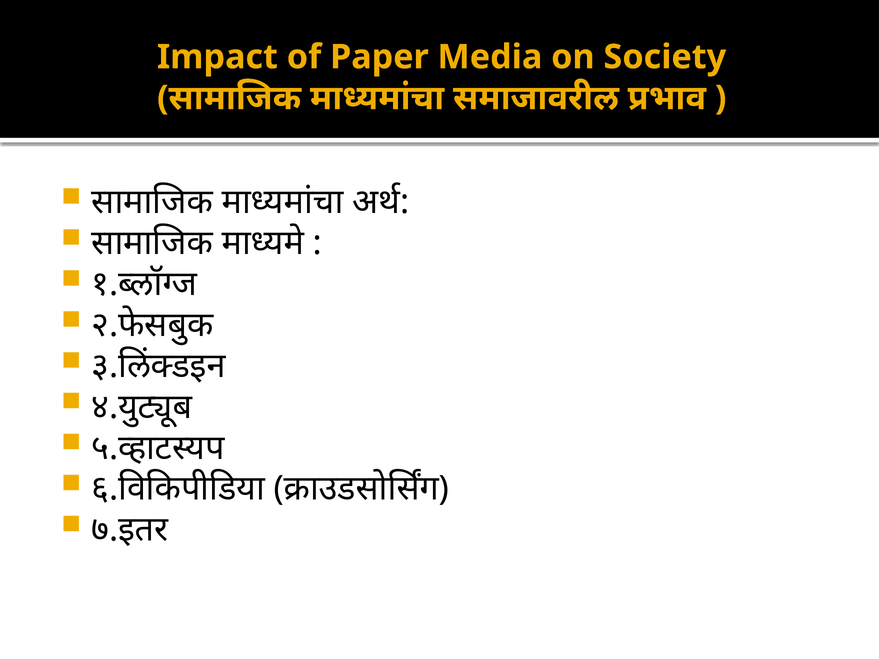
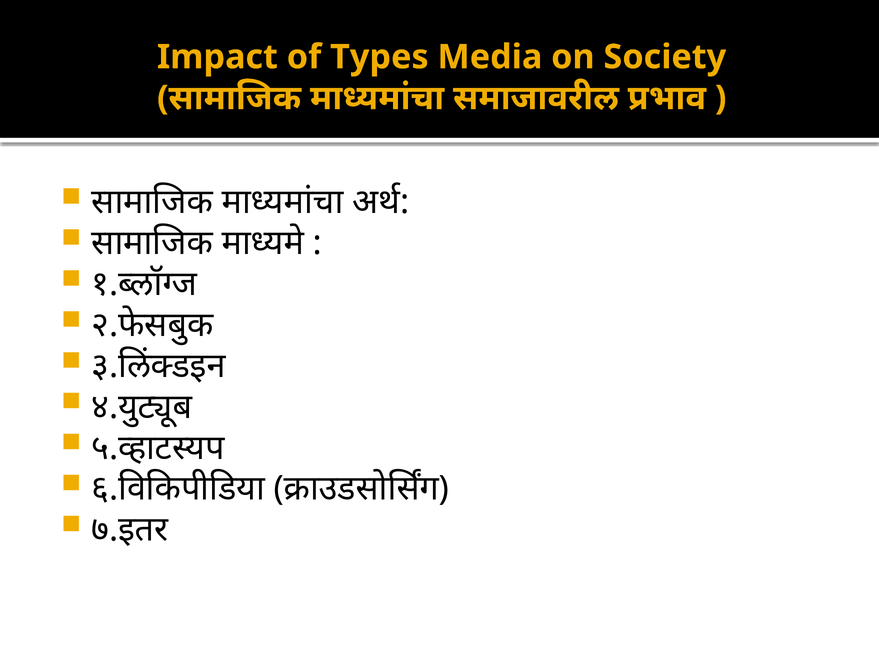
Paper: Paper -> Types
